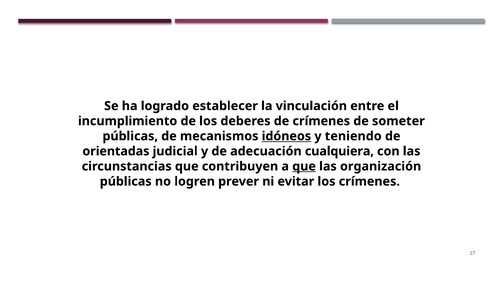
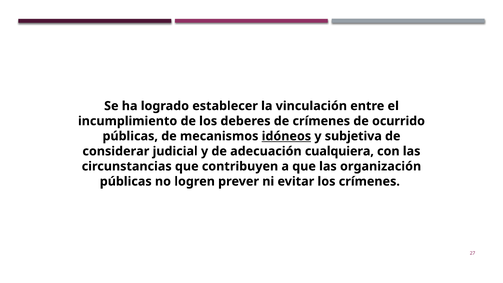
someter: someter -> ocurrido
teniendo: teniendo -> subjetiva
orientadas: orientadas -> considerar
que at (304, 166) underline: present -> none
